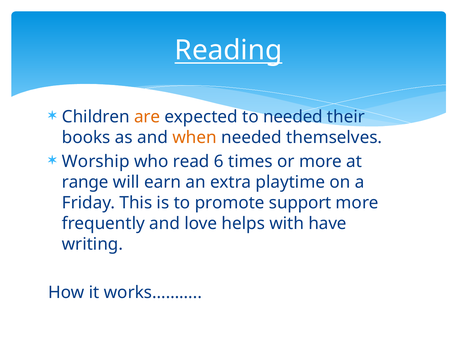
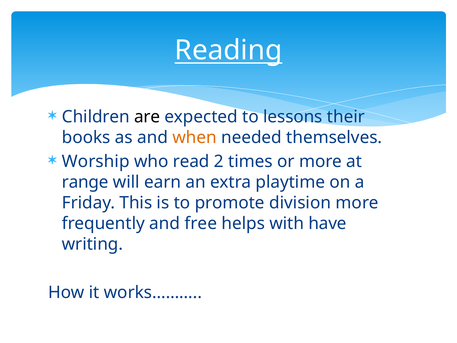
are colour: orange -> black
to needed: needed -> lessons
6: 6 -> 2
support: support -> division
love: love -> free
